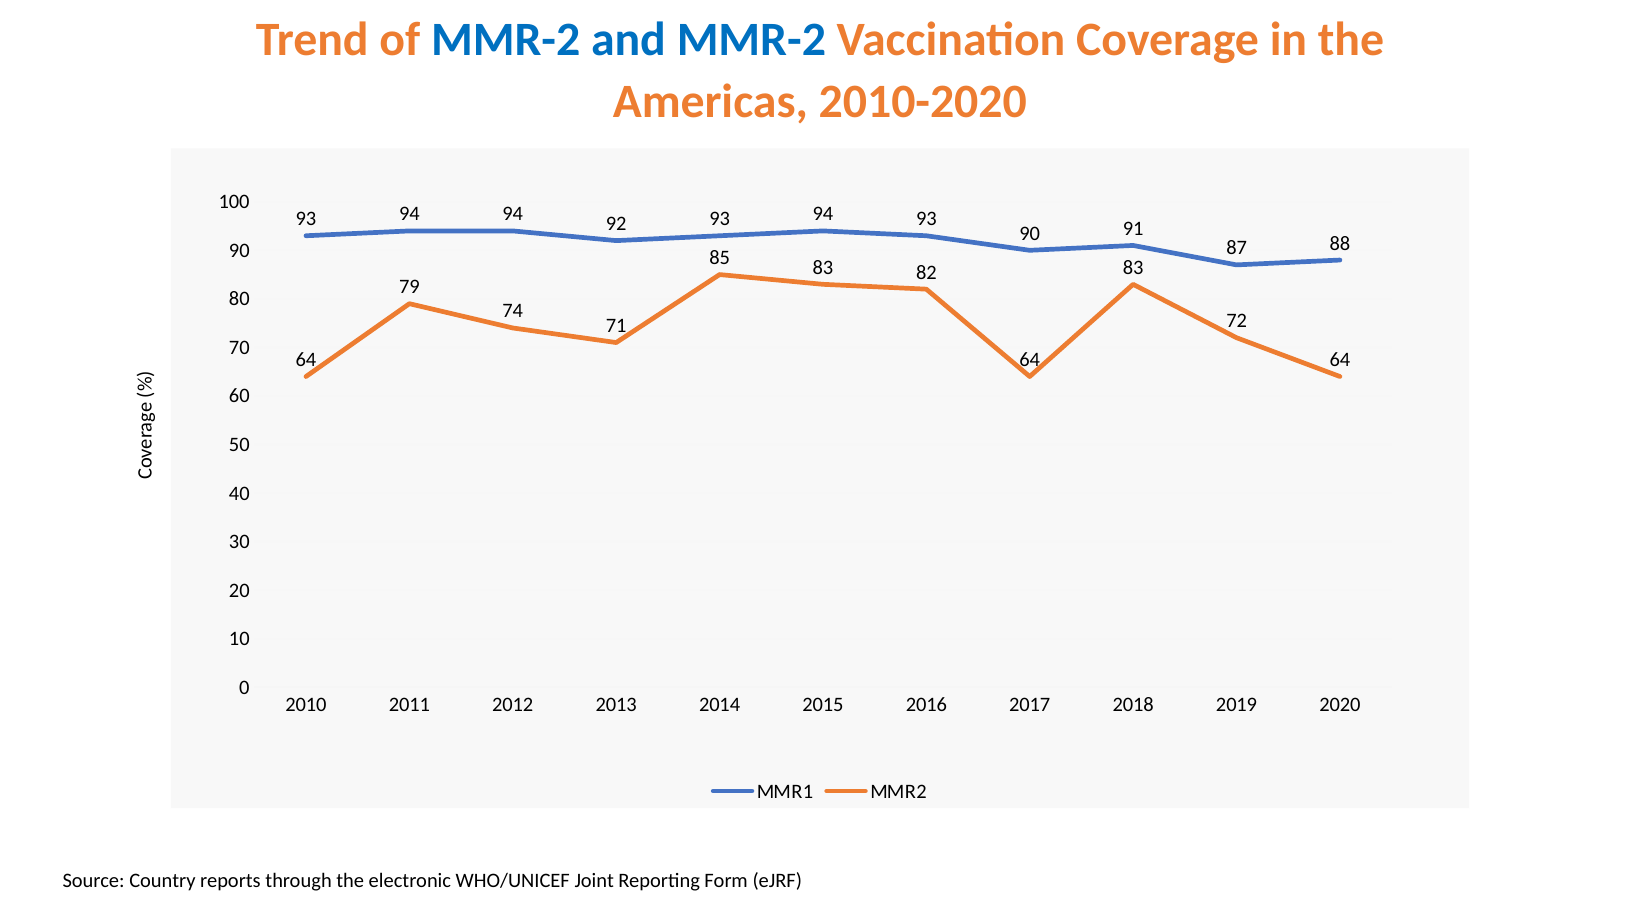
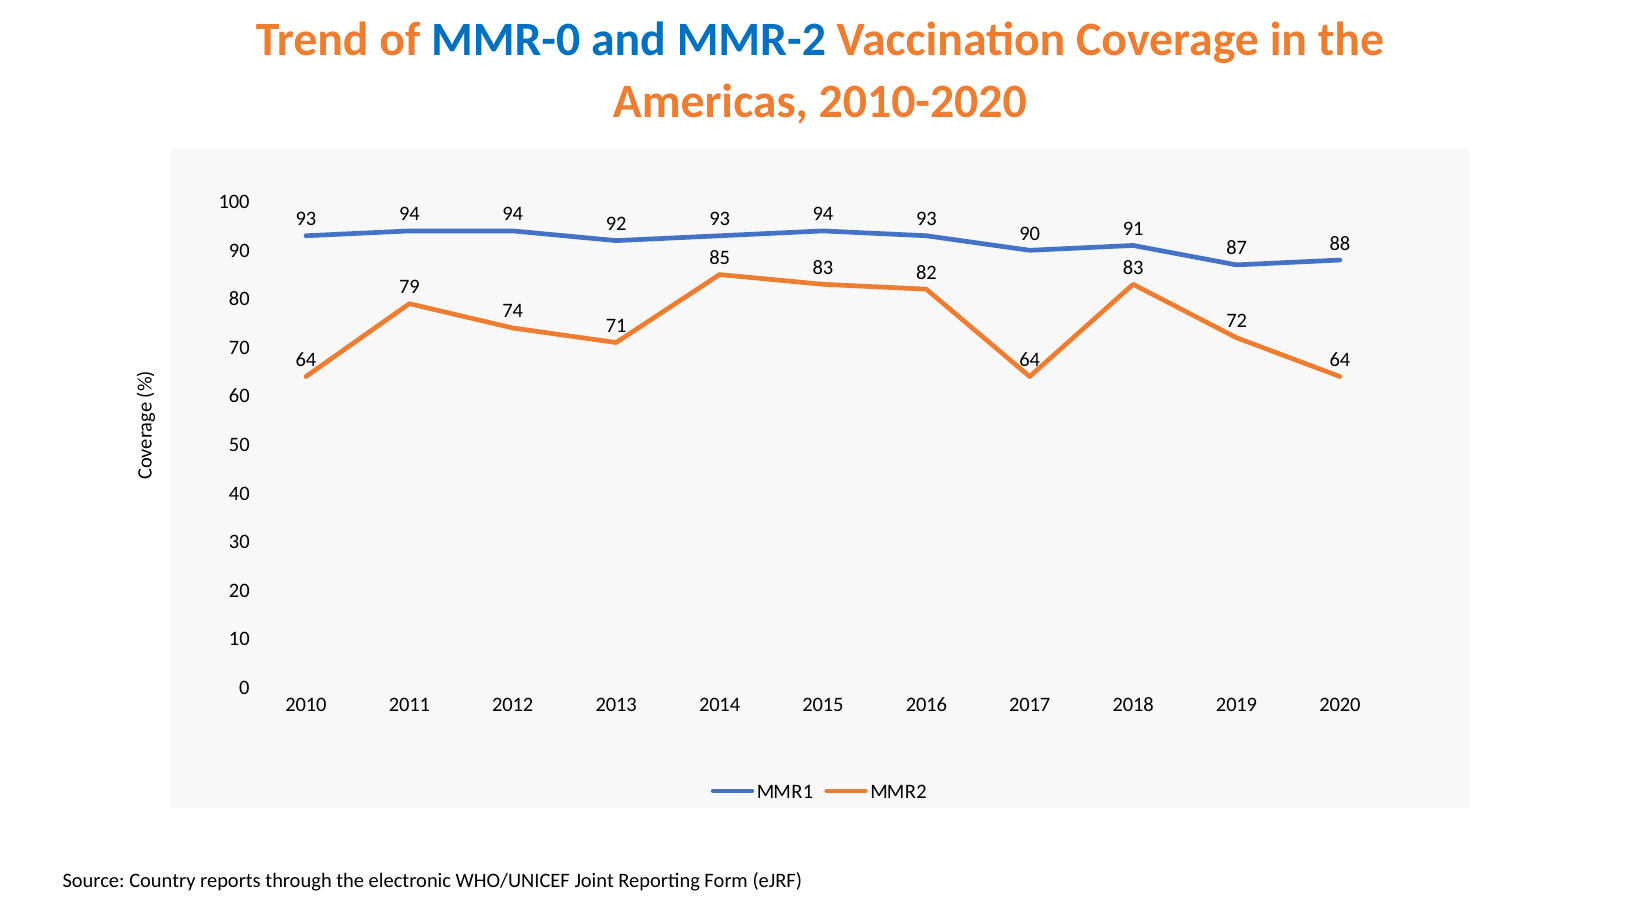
of MMR-2: MMR-2 -> MMR-0
